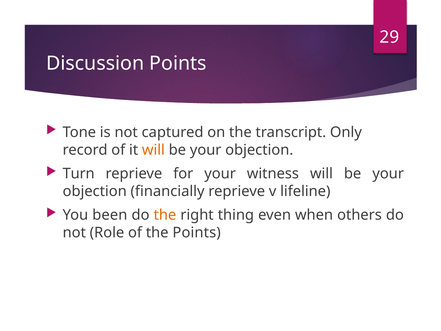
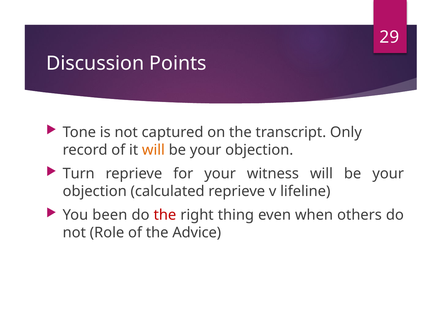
financially: financially -> calculated
the at (165, 215) colour: orange -> red
the Points: Points -> Advice
